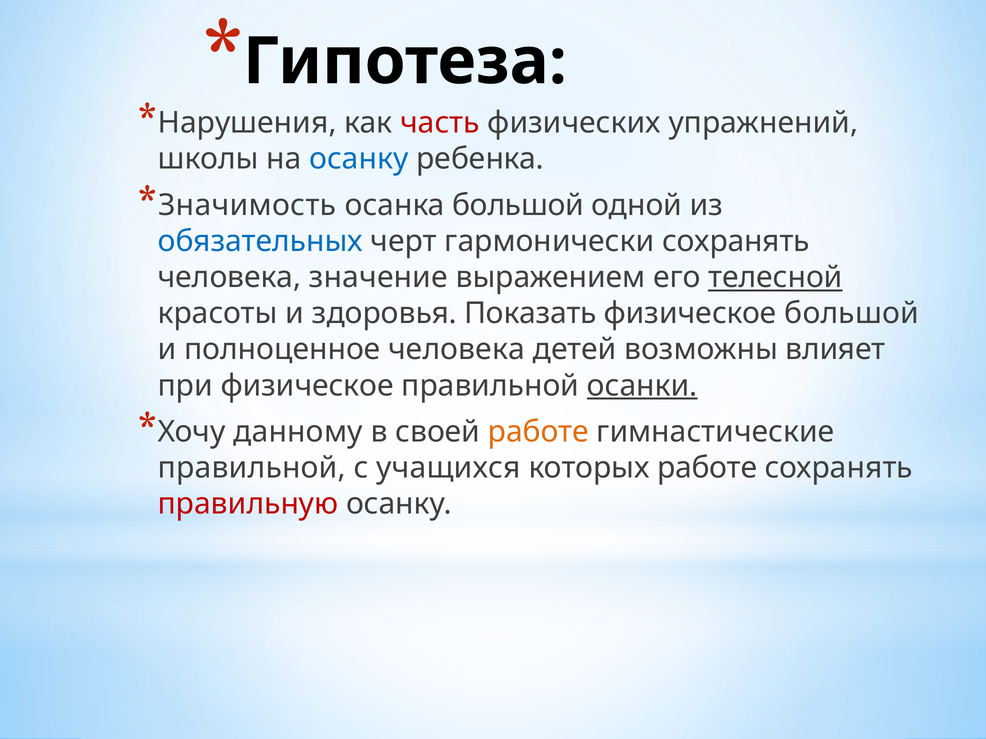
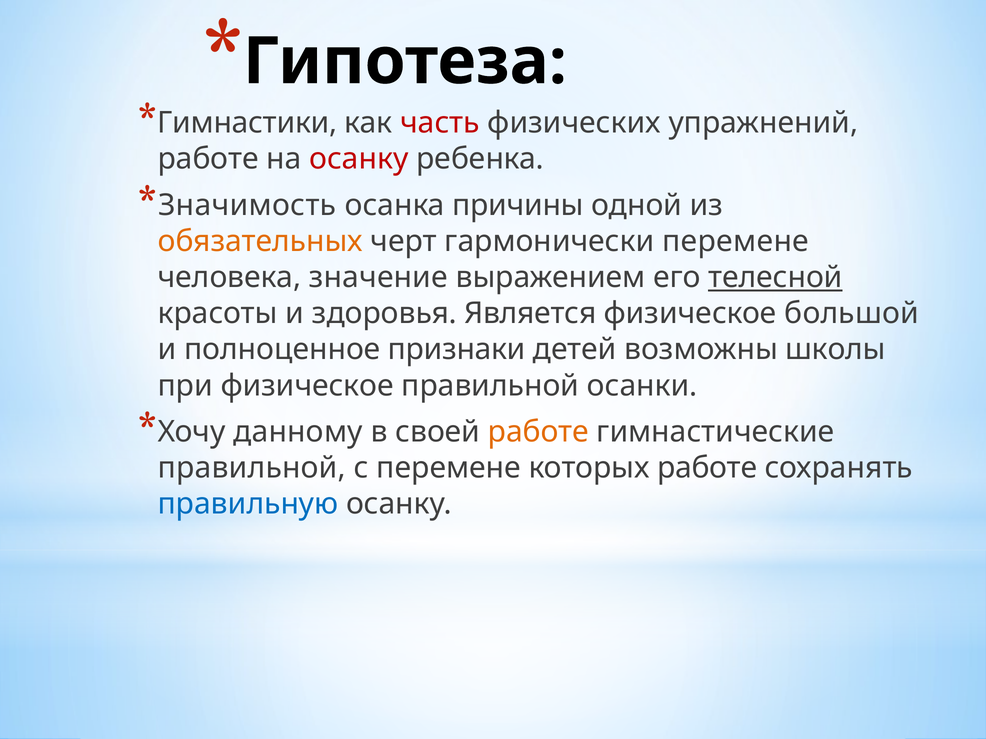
Нарушения: Нарушения -> Гимнастики
школы at (208, 159): школы -> работе
осанку at (359, 159) colour: blue -> red
осанка большой: большой -> причины
обязательных colour: blue -> orange
гармонически сохранять: сохранять -> перемене
Показать: Показать -> Является
полноценное человека: человека -> признаки
влияет: влияет -> школы
осанки underline: present -> none
с учащихся: учащихся -> перемене
правильную colour: red -> blue
